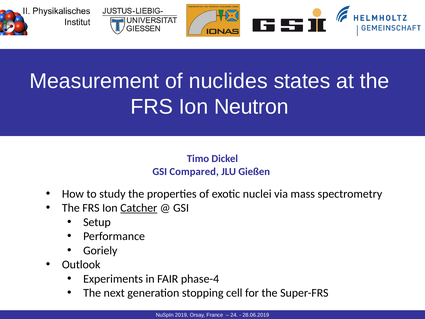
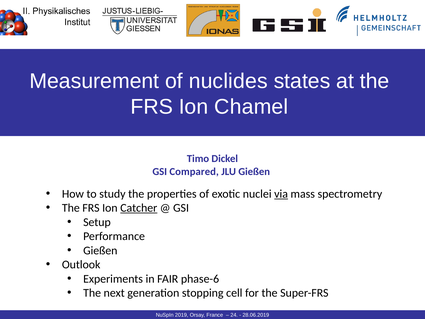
Neutron: Neutron -> Chamel
via underline: none -> present
Goriely at (100, 250): Goriely -> Gießen
phase-4: phase-4 -> phase-6
